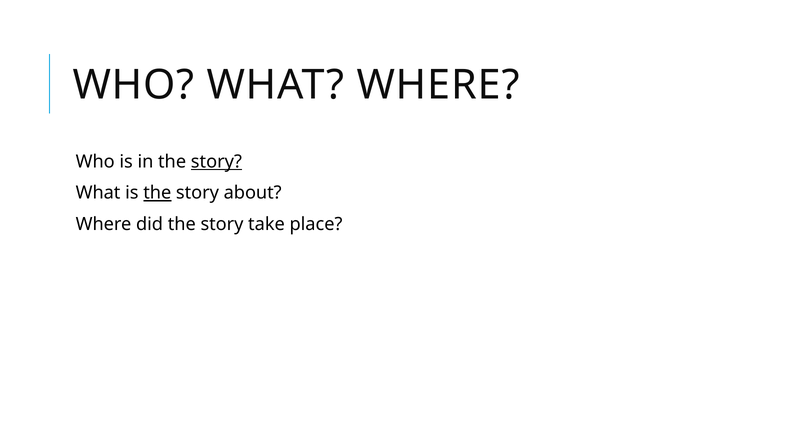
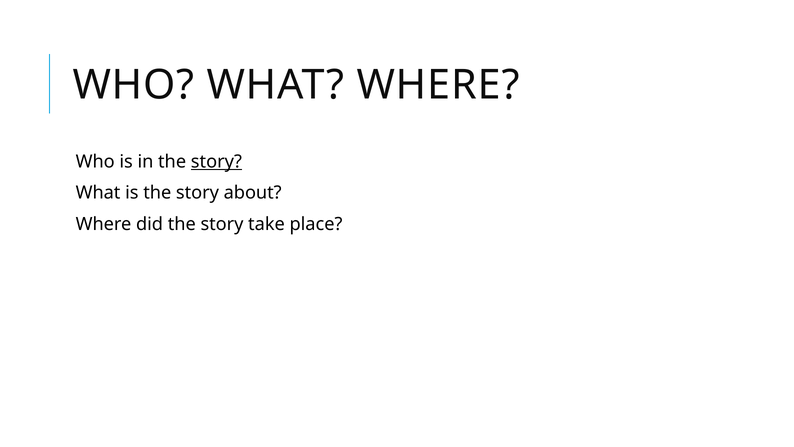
the at (157, 193) underline: present -> none
